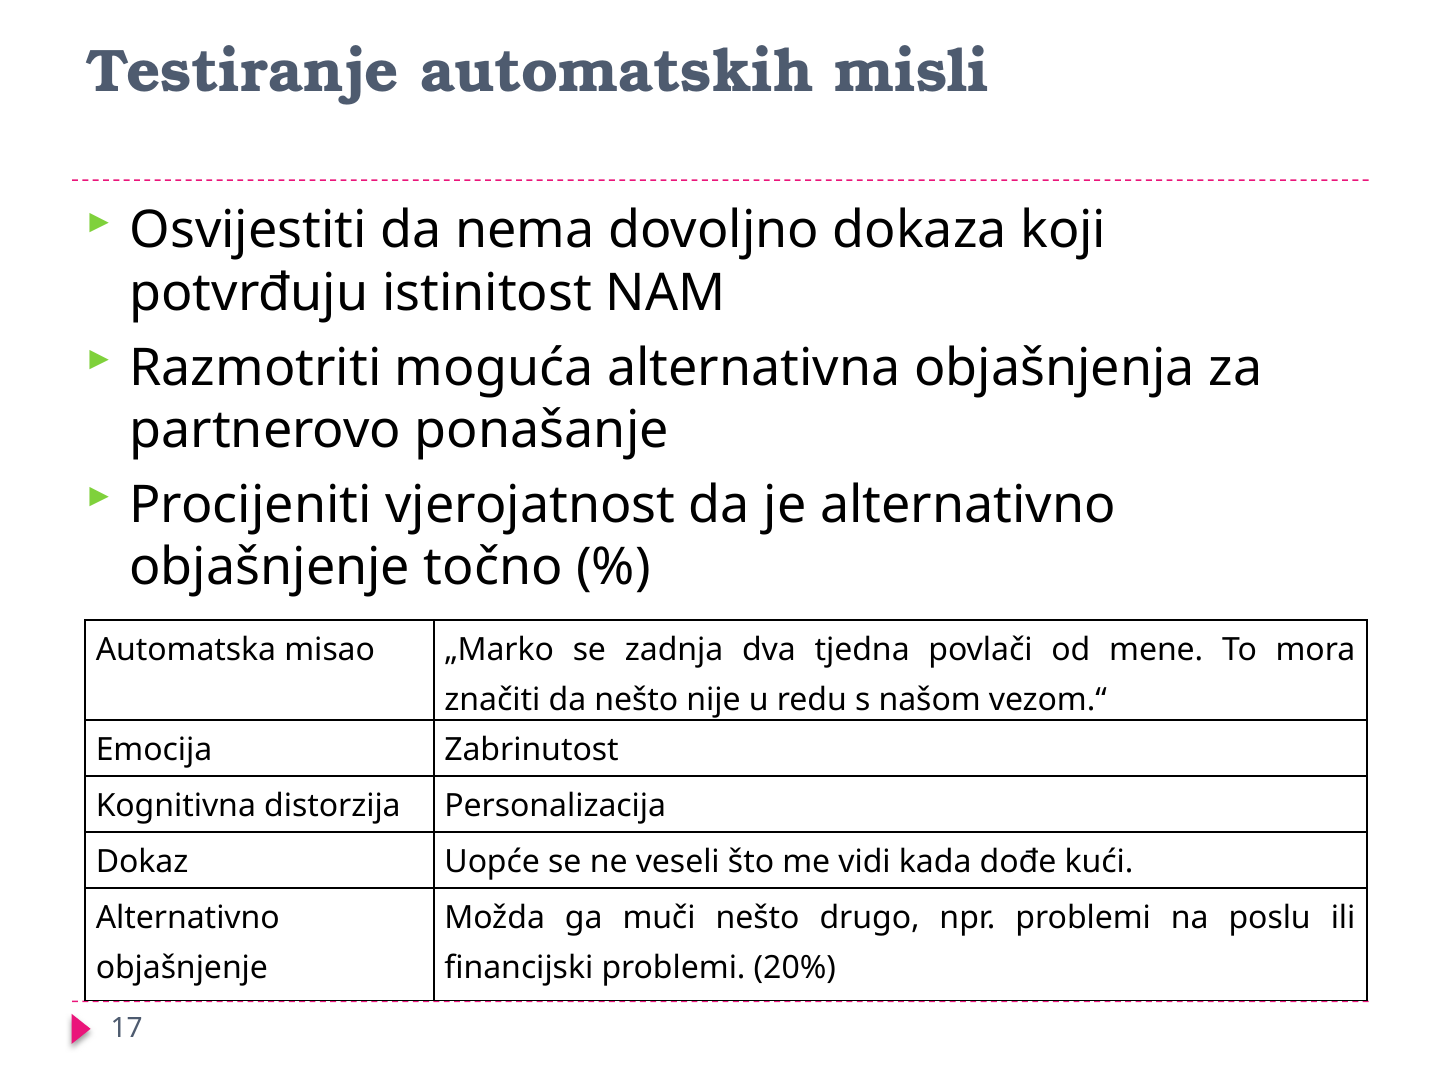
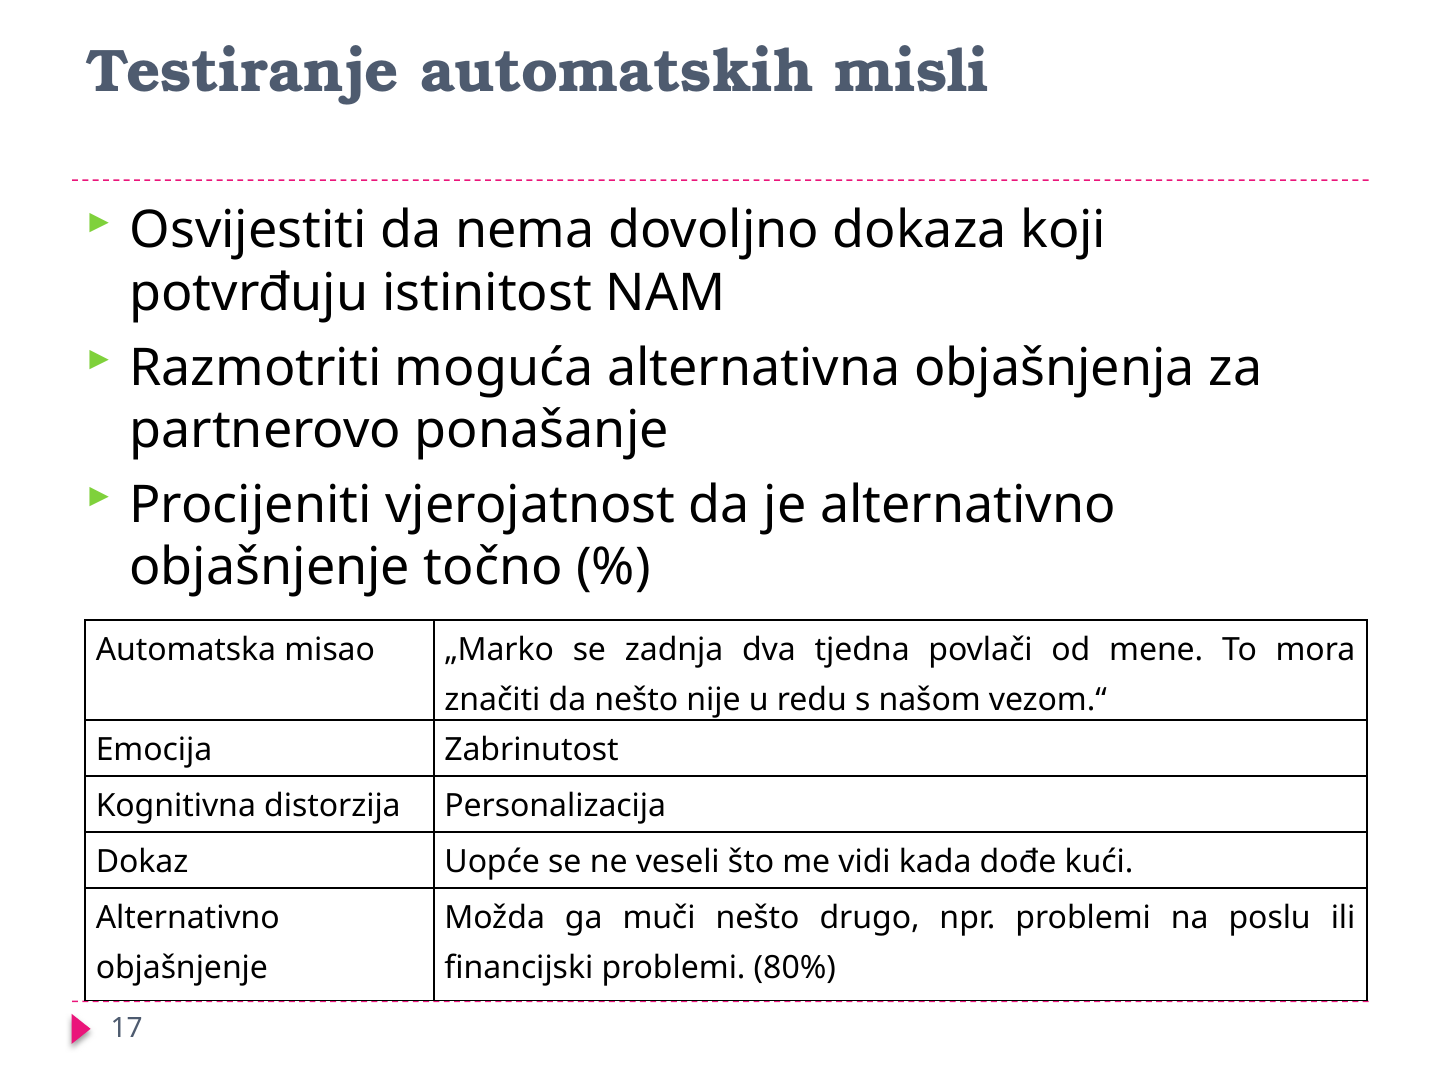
20%: 20% -> 80%
